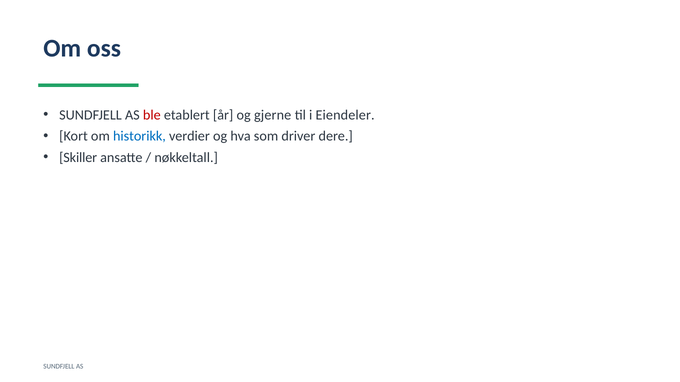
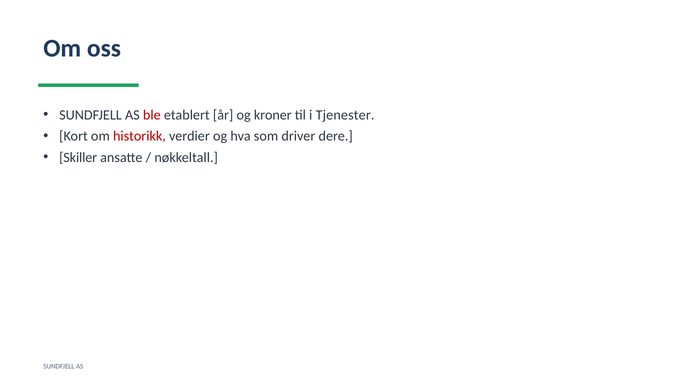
gjerne: gjerne -> kroner
Eiendeler: Eiendeler -> Tjenester
historikk colour: blue -> red
